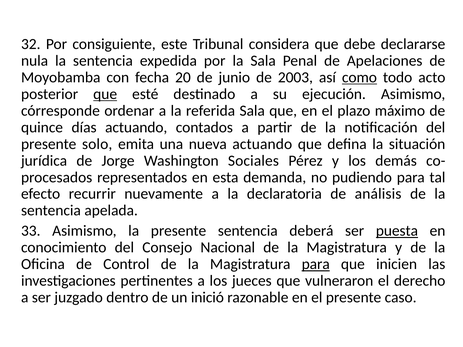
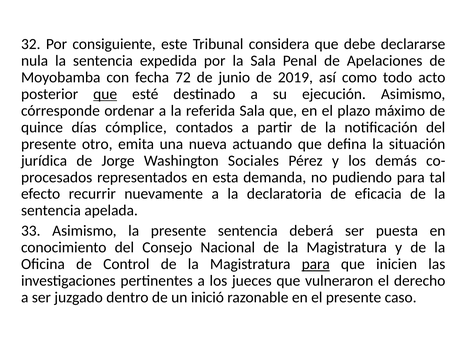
20: 20 -> 72
2003: 2003 -> 2019
como underline: present -> none
días actuando: actuando -> cómplice
solo: solo -> otro
análisis: análisis -> eficacia
puesta underline: present -> none
